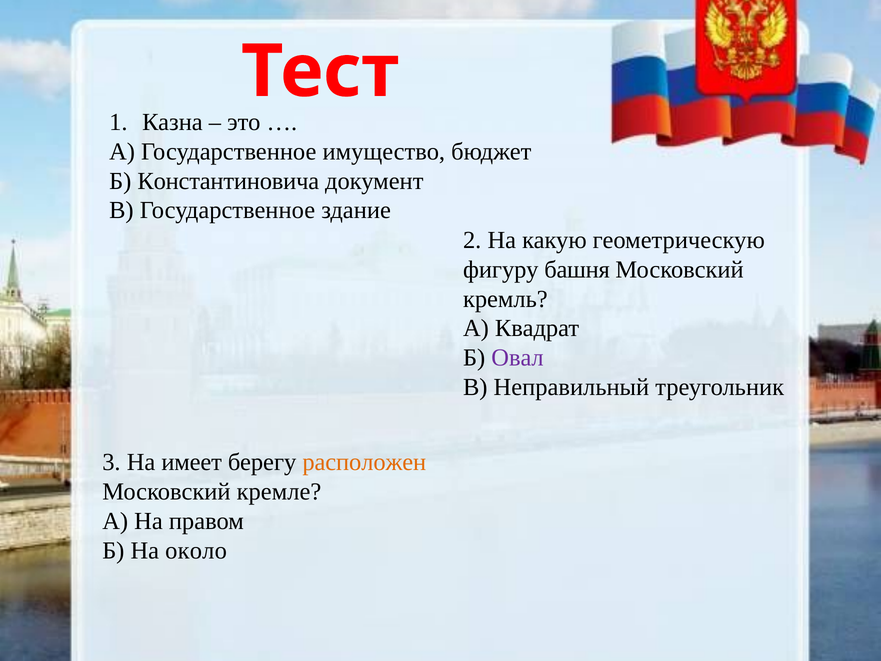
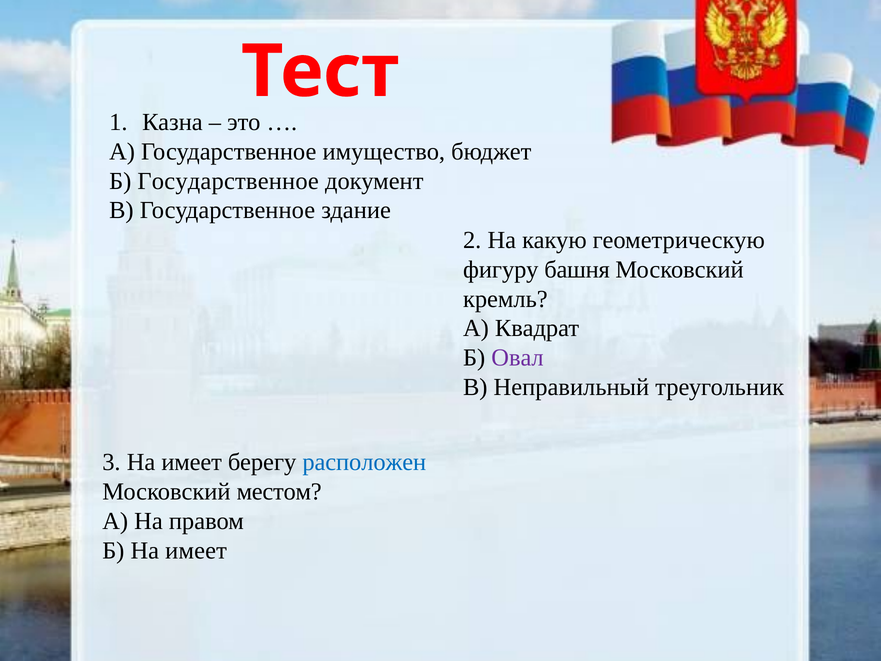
Б Константиновича: Константиновича -> Государственное
расположен colour: orange -> blue
кремле: кремле -> местом
Б На около: около -> имеет
